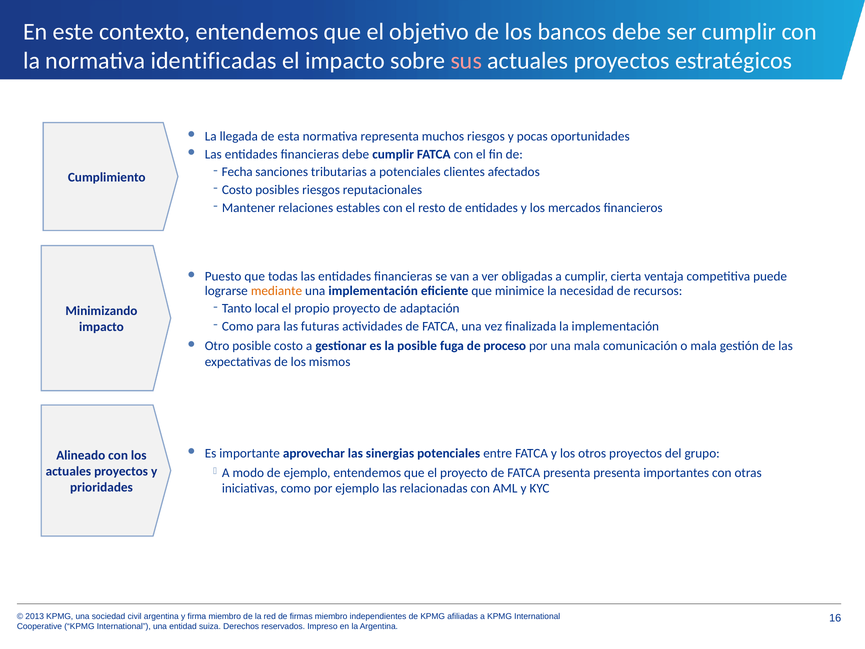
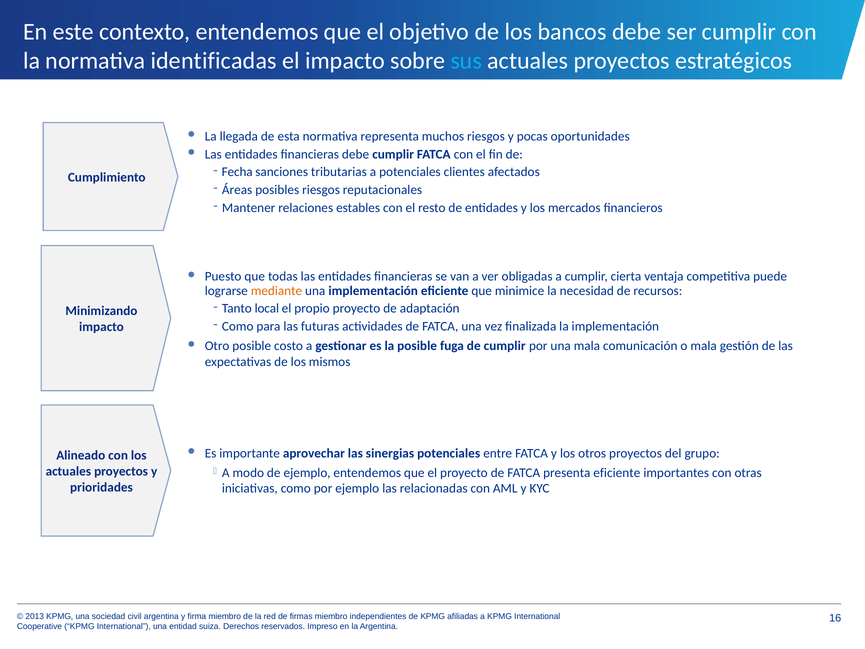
sus colour: pink -> light blue
Costo at (237, 190): Costo -> Áreas
de proceso: proceso -> cumplir
presenta presenta: presenta -> eficiente
